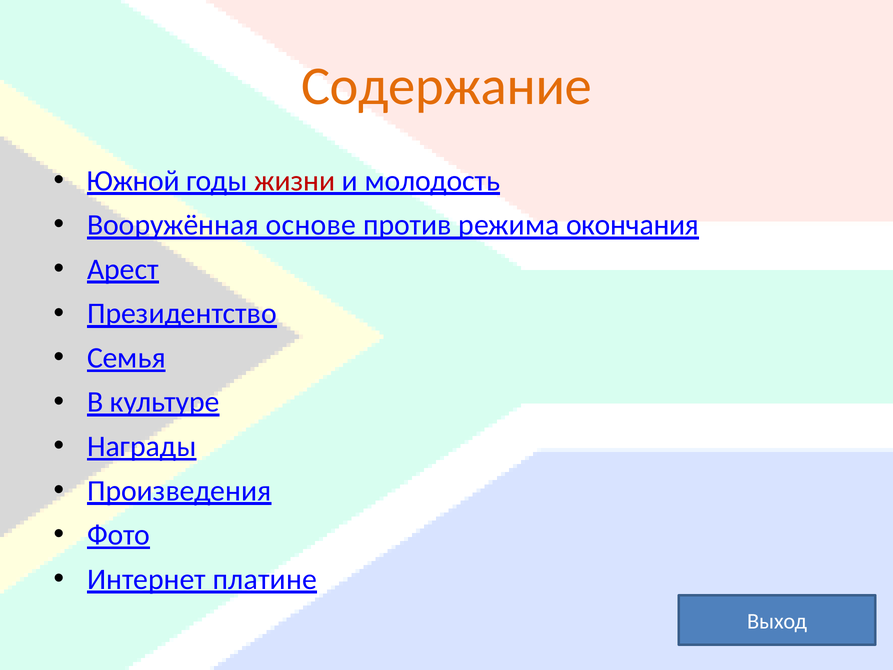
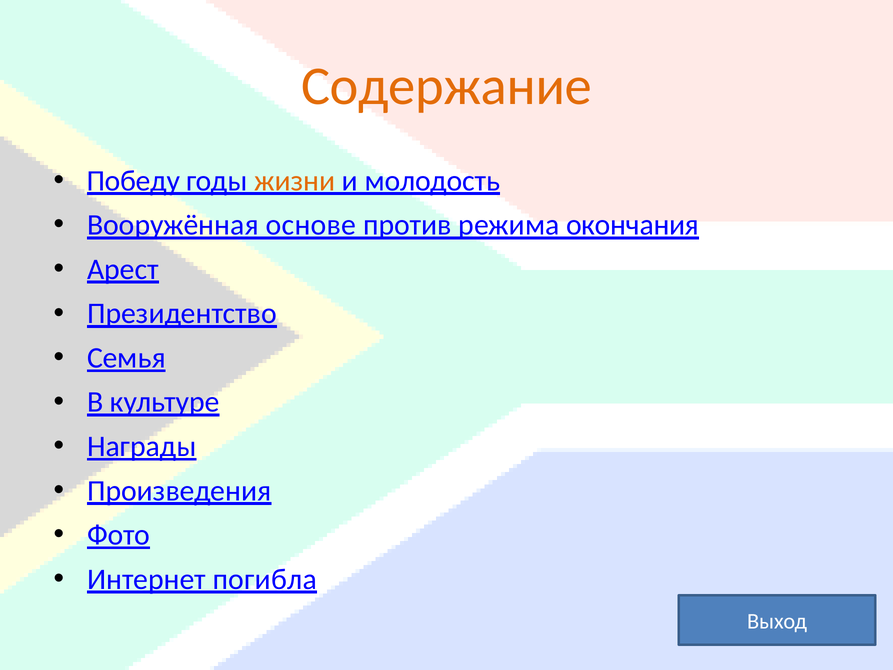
Южной: Южной -> Победу
жизни colour: red -> orange
платине: платине -> погибла
